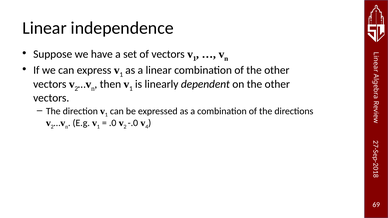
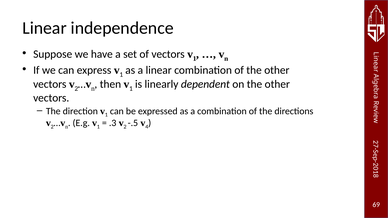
.0: .0 -> .3
-.0: -.0 -> -.5
